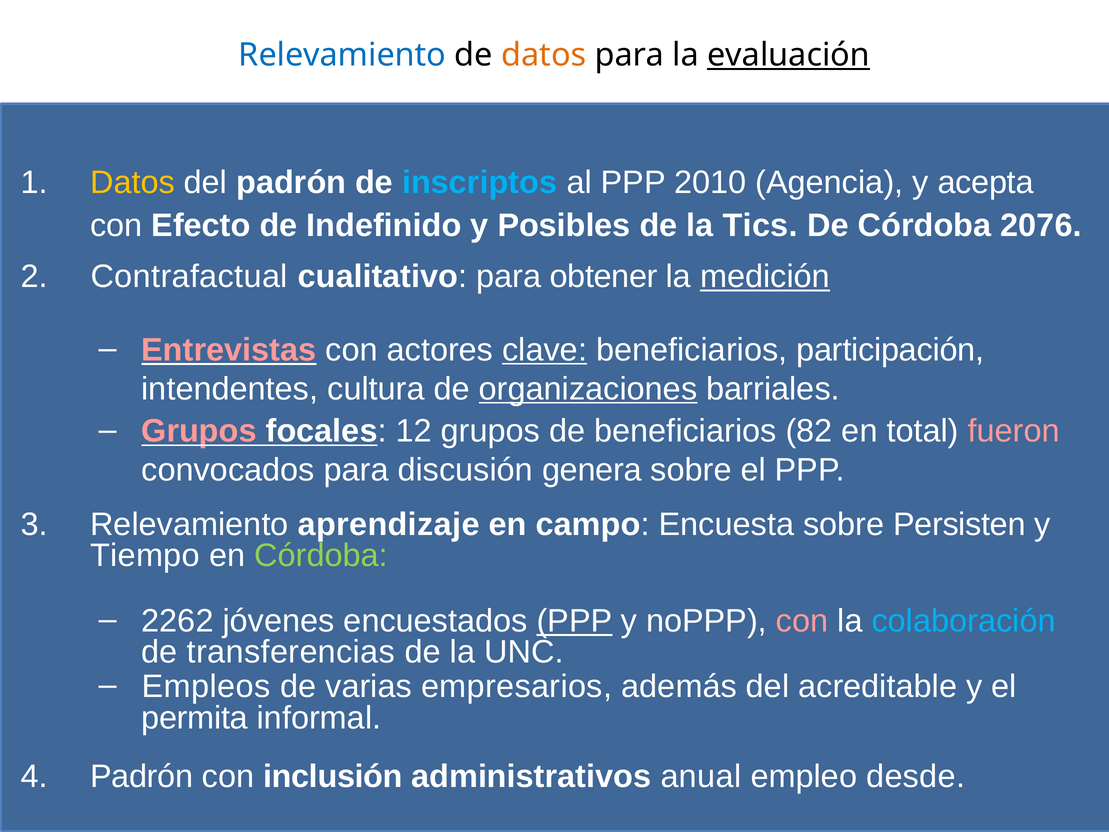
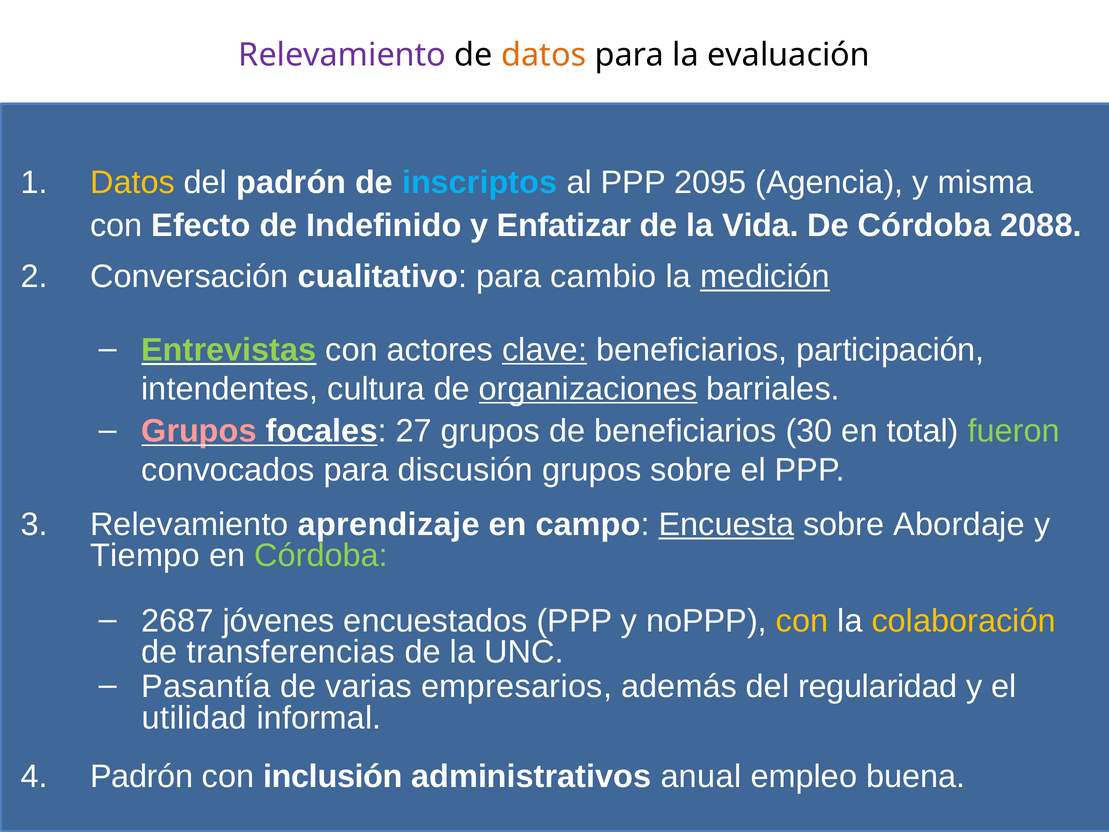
Relevamiento at (342, 55) colour: blue -> purple
evaluación underline: present -> none
2010: 2010 -> 2095
acepta: acepta -> misma
Posibles: Posibles -> Enfatizar
Tics: Tics -> Vida
2076: 2076 -> 2088
Contrafactual: Contrafactual -> Conversación
obtener: obtener -> cambio
Entrevistas colour: pink -> light green
12: 12 -> 27
82: 82 -> 30
fueron colour: pink -> light green
discusión genera: genera -> grupos
Encuesta underline: none -> present
Persisten: Persisten -> Abordaje
2262: 2262 -> 2687
PPP at (574, 621) underline: present -> none
con at (802, 621) colour: pink -> yellow
colaboración colour: light blue -> yellow
Empleos: Empleos -> Pasantía
acreditable: acreditable -> regularidad
permita: permita -> utilidad
desde: desde -> buena
